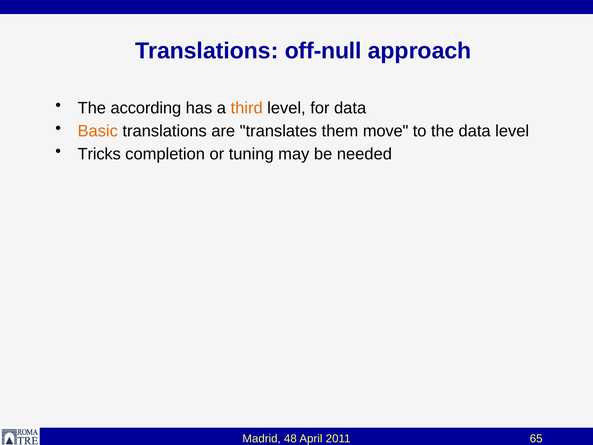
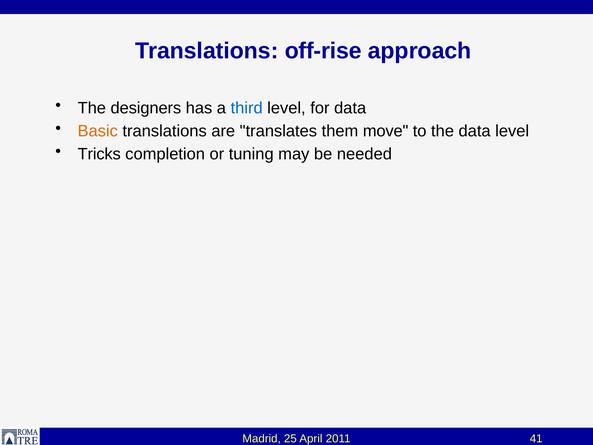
off-null: off-null -> off-rise
according: according -> designers
third colour: orange -> blue
48: 48 -> 25
65: 65 -> 41
